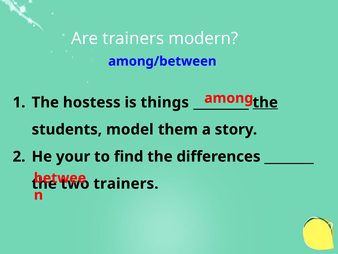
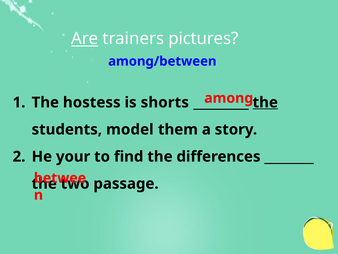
Are underline: none -> present
modern: modern -> pictures
things: things -> shorts
trainers at (126, 183): trainers -> passage
